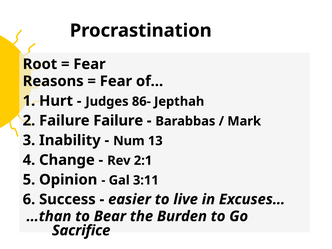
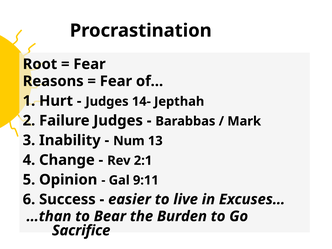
86-: 86- -> 14-
Failure Failure: Failure -> Judges
3:11: 3:11 -> 9:11
